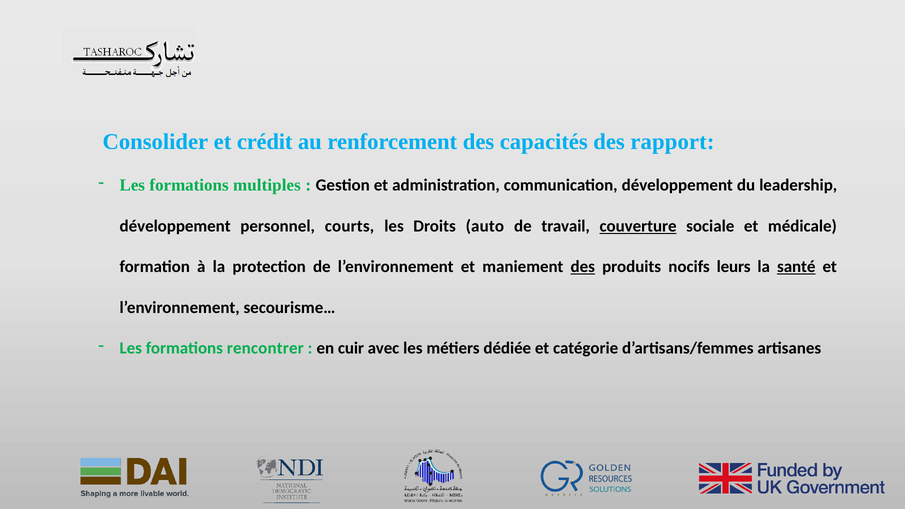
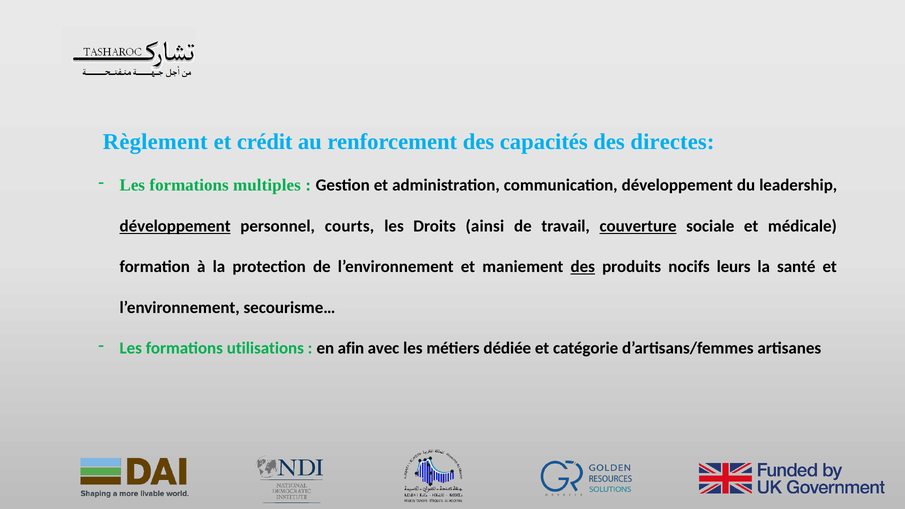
Consolider: Consolider -> Règlement
rapport: rapport -> directes
développement at (175, 226) underline: none -> present
auto: auto -> ainsi
santé underline: present -> none
rencontrer: rencontrer -> utilisations
cuir: cuir -> afin
